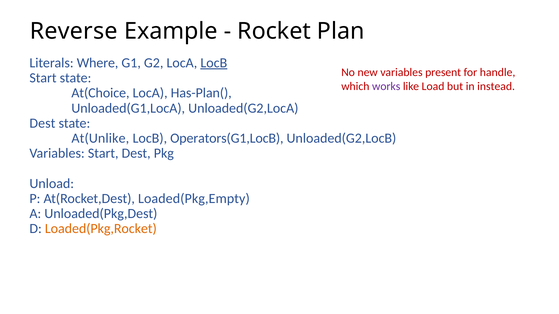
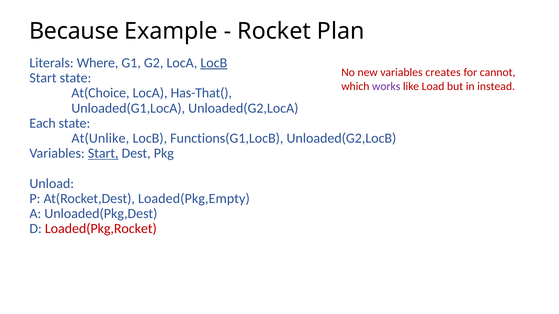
Reverse: Reverse -> Because
present: present -> creates
handle: handle -> cannot
Has-Plan(: Has-Plan( -> Has-That(
Dest at (42, 123): Dest -> Each
Operators(G1,LocB: Operators(G1,LocB -> Functions(G1,LocB
Start at (103, 154) underline: none -> present
Loaded(Pkg,Rocket colour: orange -> red
